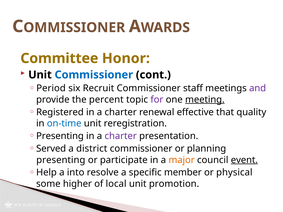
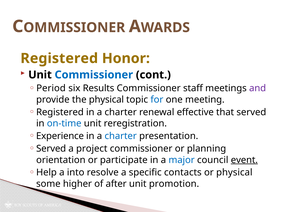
Committee at (59, 58): Committee -> Registered
Recruit: Recruit -> Results
the percent: percent -> physical
for colour: purple -> blue
meeting underline: present -> none
that quality: quality -> served
Presenting at (60, 136): Presenting -> Experience
charter at (121, 136) colour: purple -> blue
district: district -> project
presenting at (61, 160): presenting -> orientation
major colour: orange -> blue
member: member -> contacts
local: local -> after
